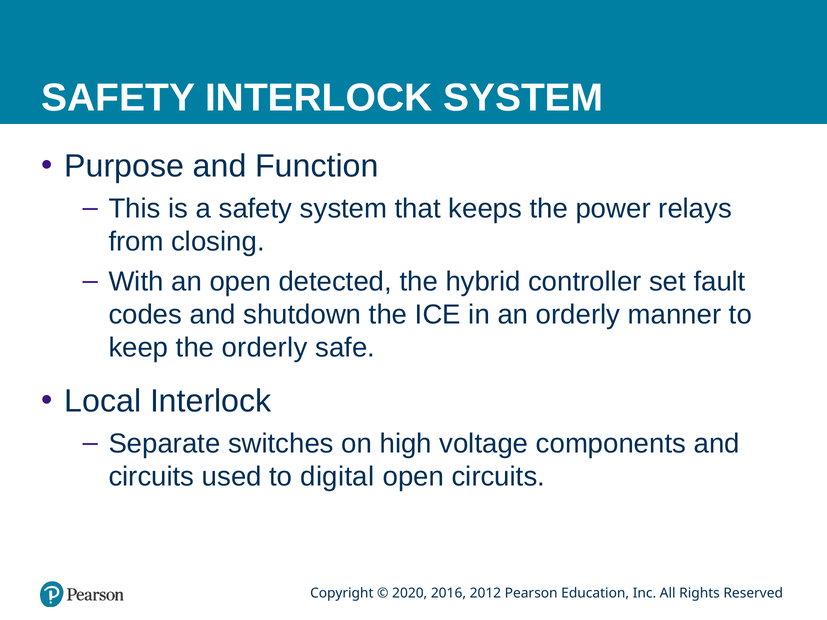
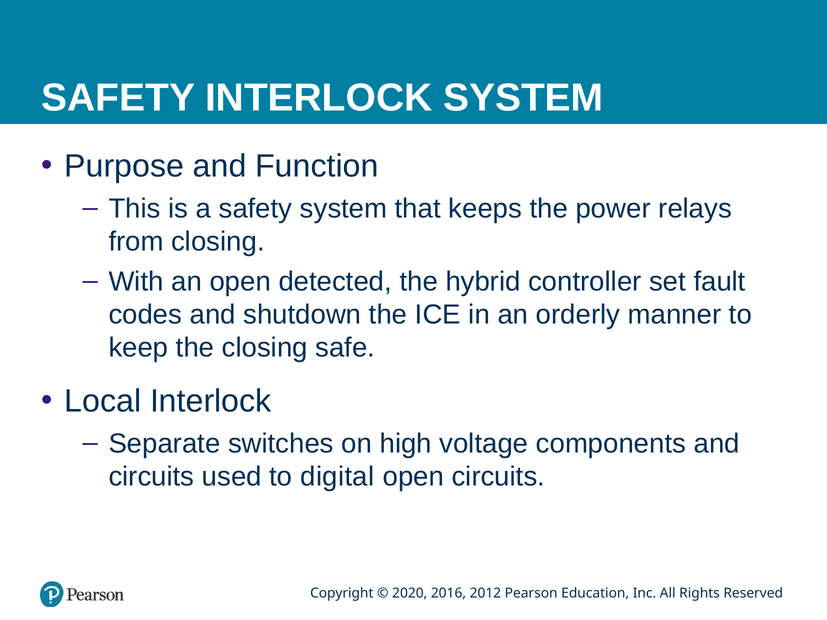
the orderly: orderly -> closing
